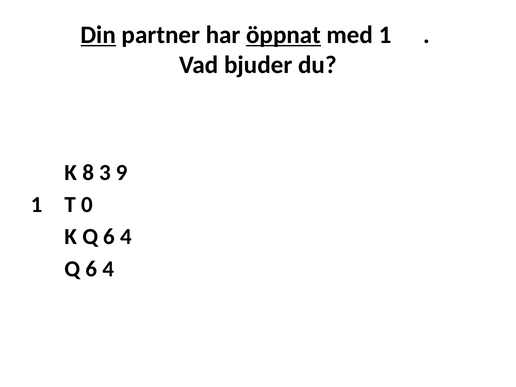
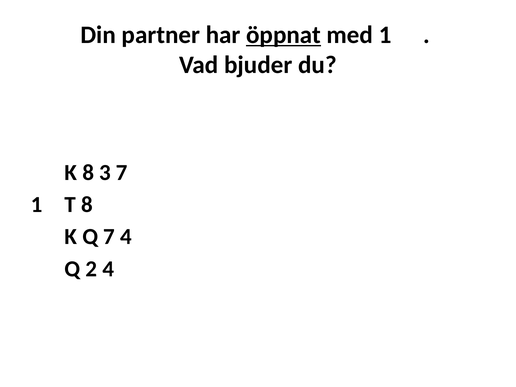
Din underline: present -> none
3 9: 9 -> 7
0 at (87, 205): 0 -> 8
Q 6: 6 -> 7
6 at (91, 269): 6 -> 2
